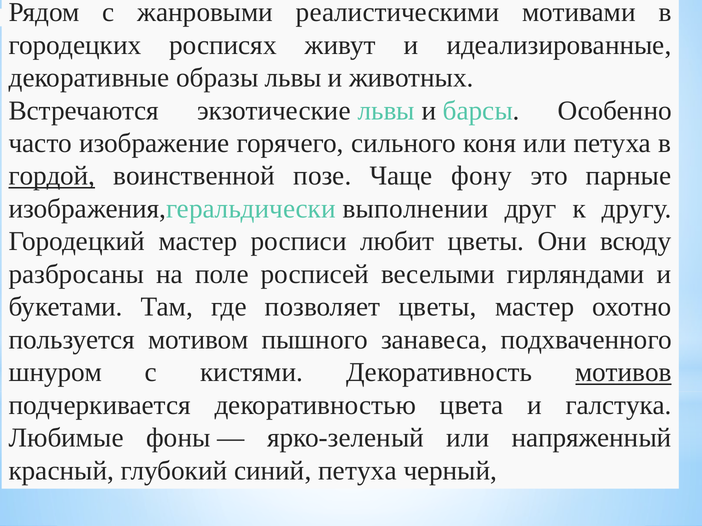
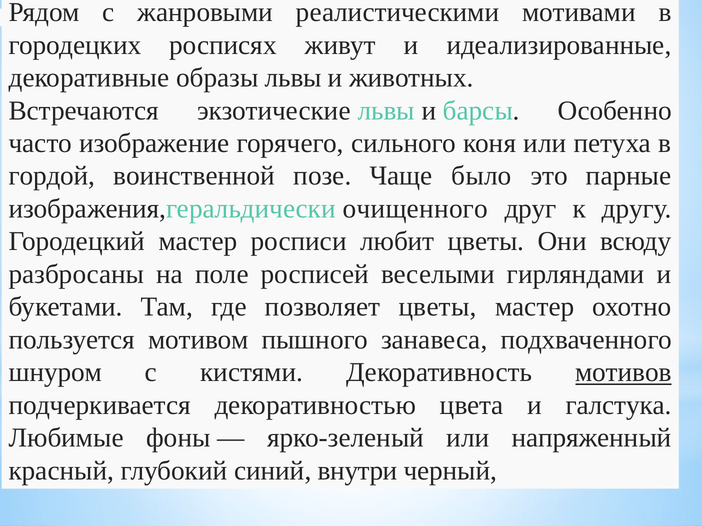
гордой underline: present -> none
фону: фону -> было
выполнении: выполнении -> очищенного
синий петуха: петуха -> внутри
